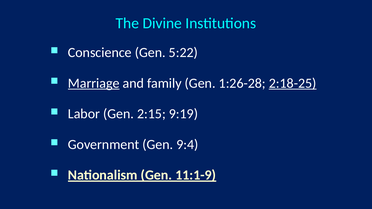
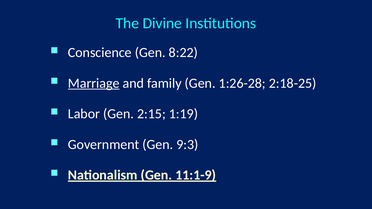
5:22: 5:22 -> 8:22
2:18-25 underline: present -> none
9:19: 9:19 -> 1:19
9:4: 9:4 -> 9:3
